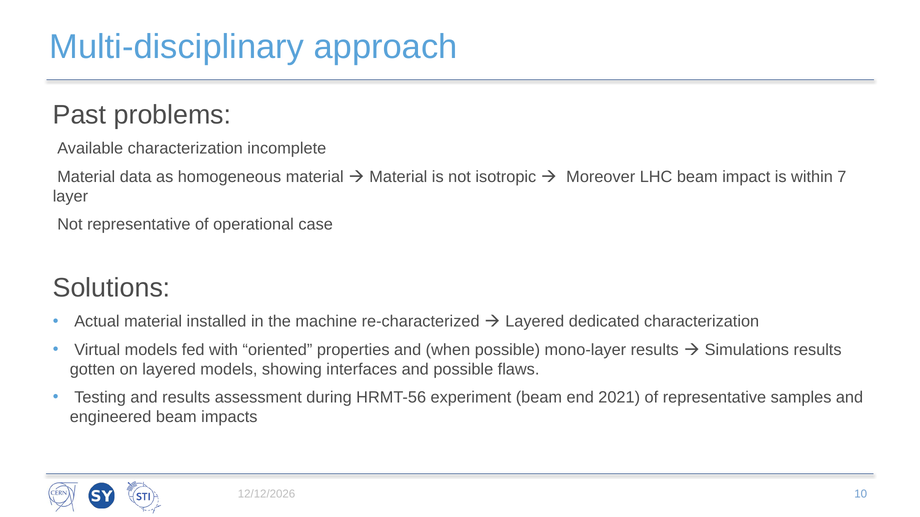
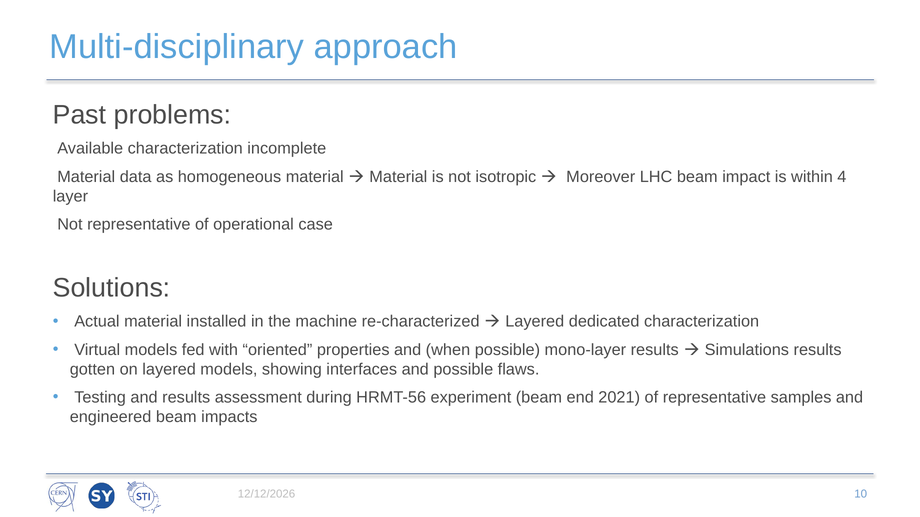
7: 7 -> 4
